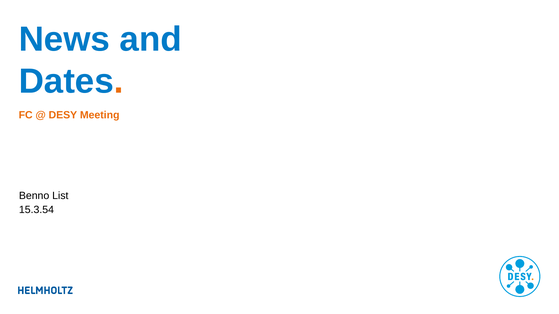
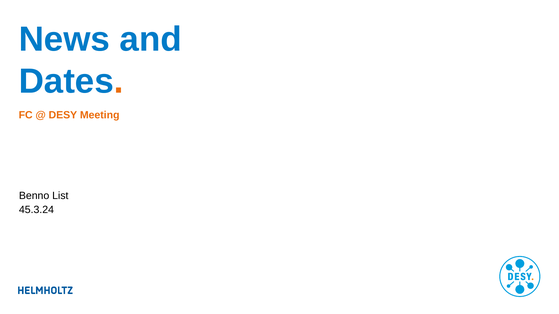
15.3.54: 15.3.54 -> 45.3.24
